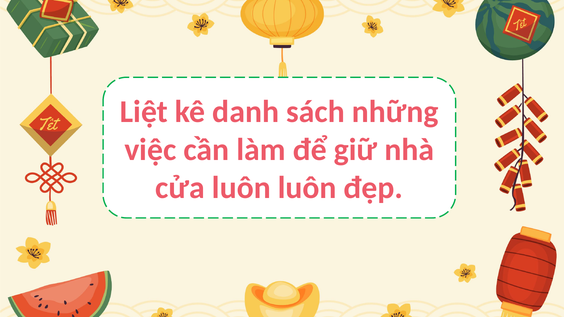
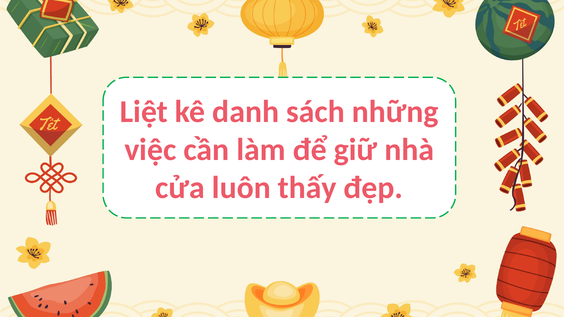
luôn luôn: luôn -> thấy
